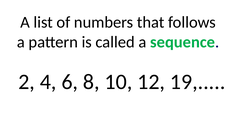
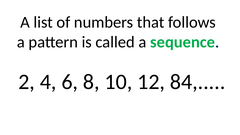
19: 19 -> 84
